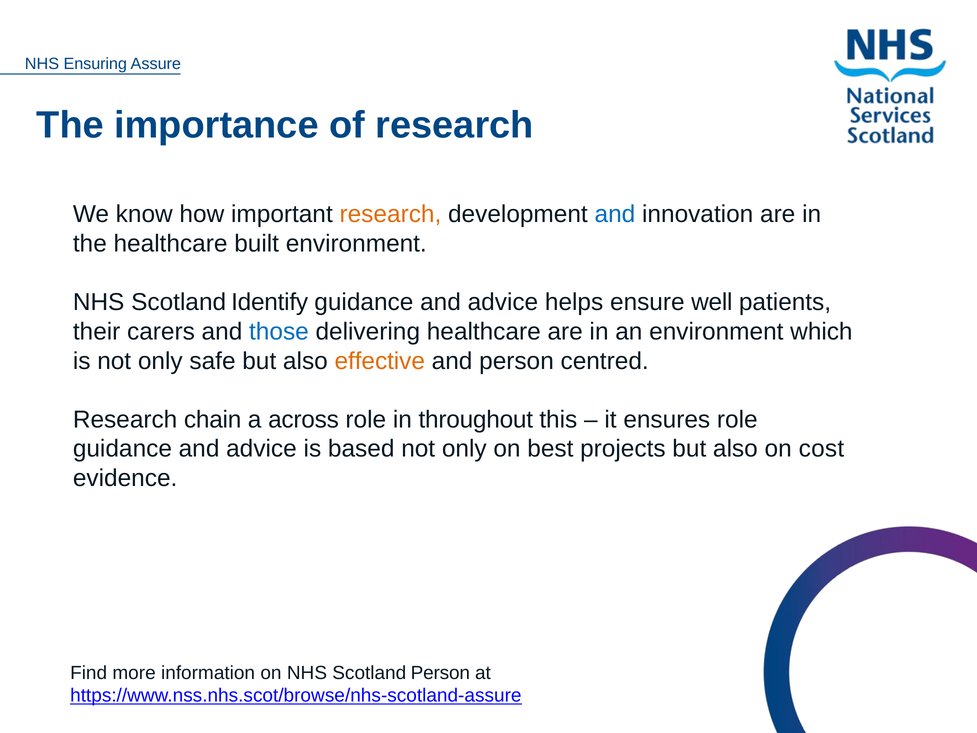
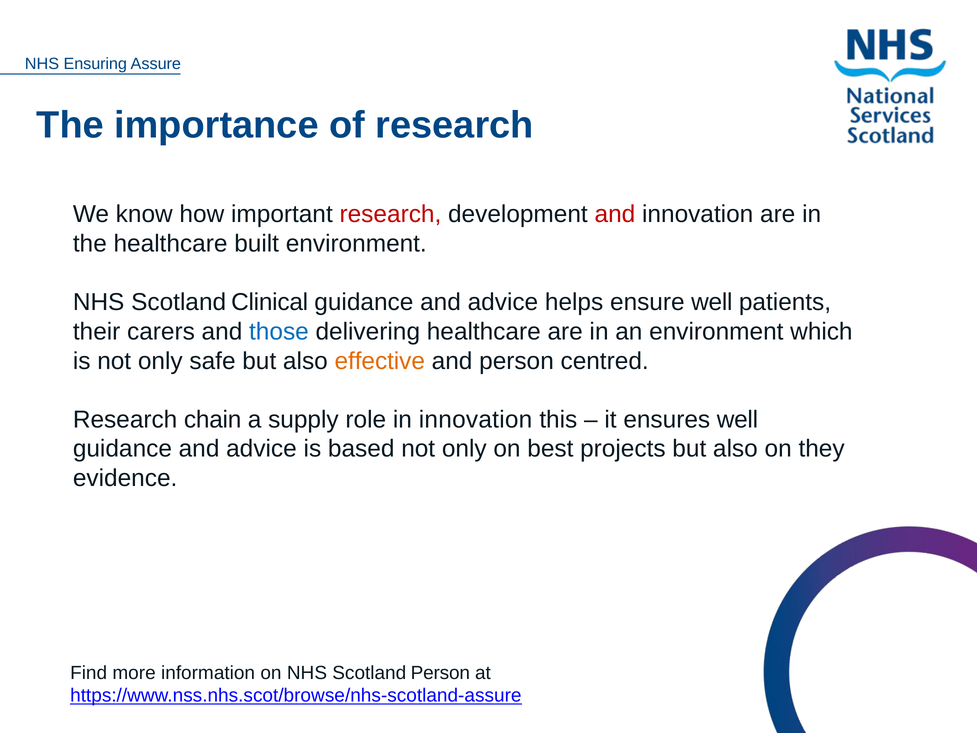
research at (390, 214) colour: orange -> red
and at (615, 214) colour: blue -> red
Identify: Identify -> Clinical
across: across -> supply
in throughout: throughout -> innovation
ensures role: role -> well
cost: cost -> they
